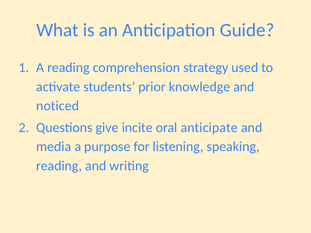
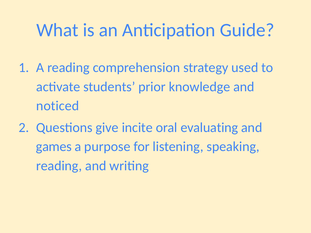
anticipate: anticipate -> evaluating
media: media -> games
